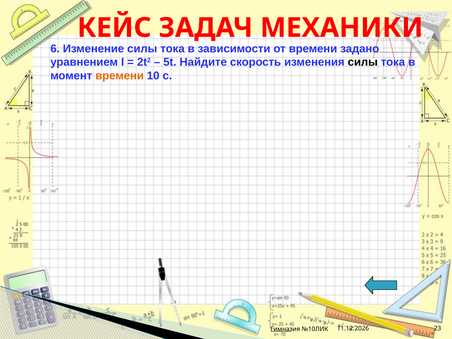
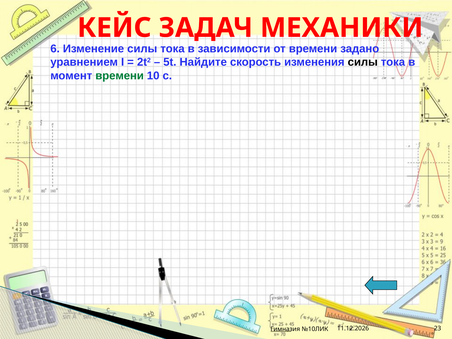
времени at (120, 76) colour: orange -> green
